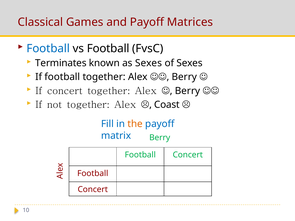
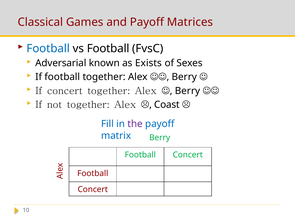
Terminates: Terminates -> Adversarial
as Sexes: Sexes -> Exists
the colour: orange -> purple
